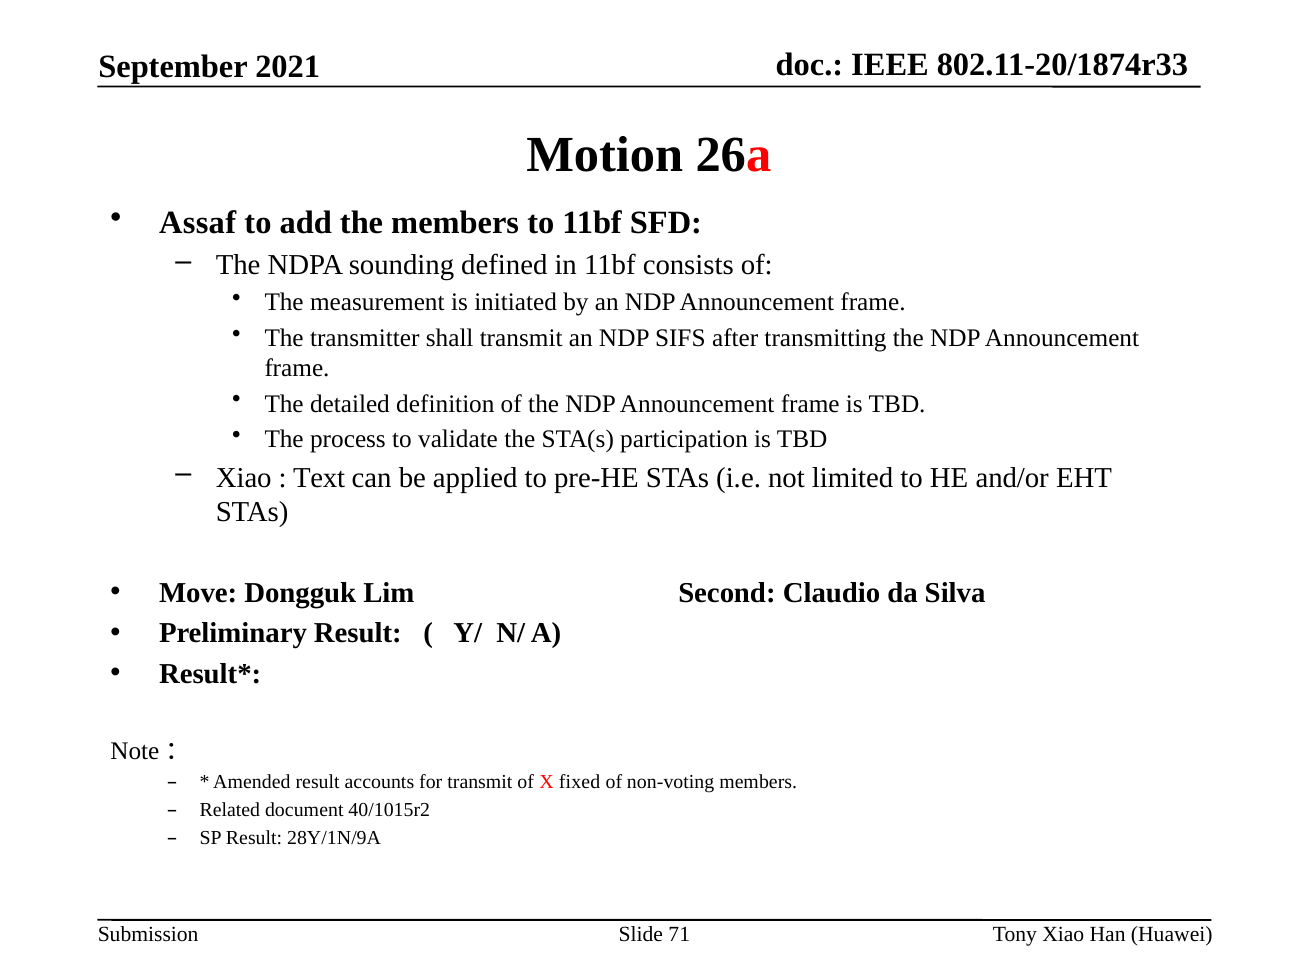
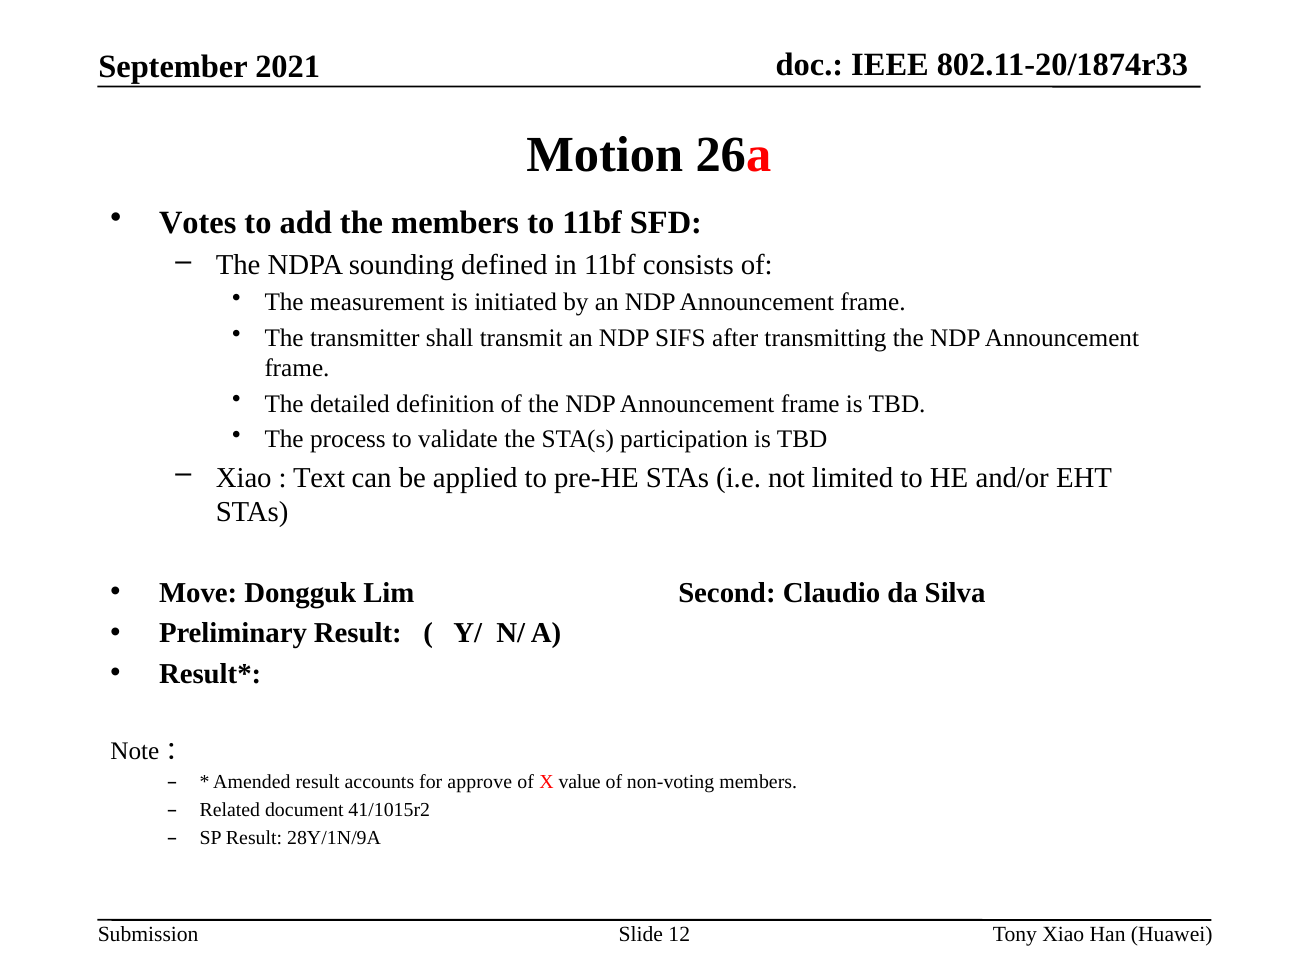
Assaf: Assaf -> Votes
for transmit: transmit -> approve
fixed: fixed -> value
40/1015r2: 40/1015r2 -> 41/1015r2
71: 71 -> 12
